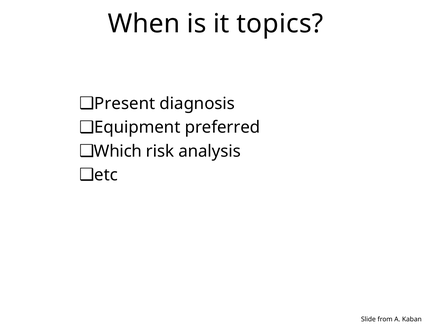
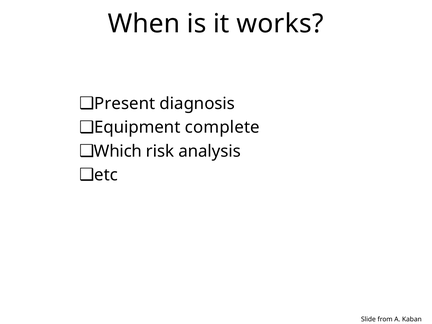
topics: topics -> works
preferred: preferred -> complete
